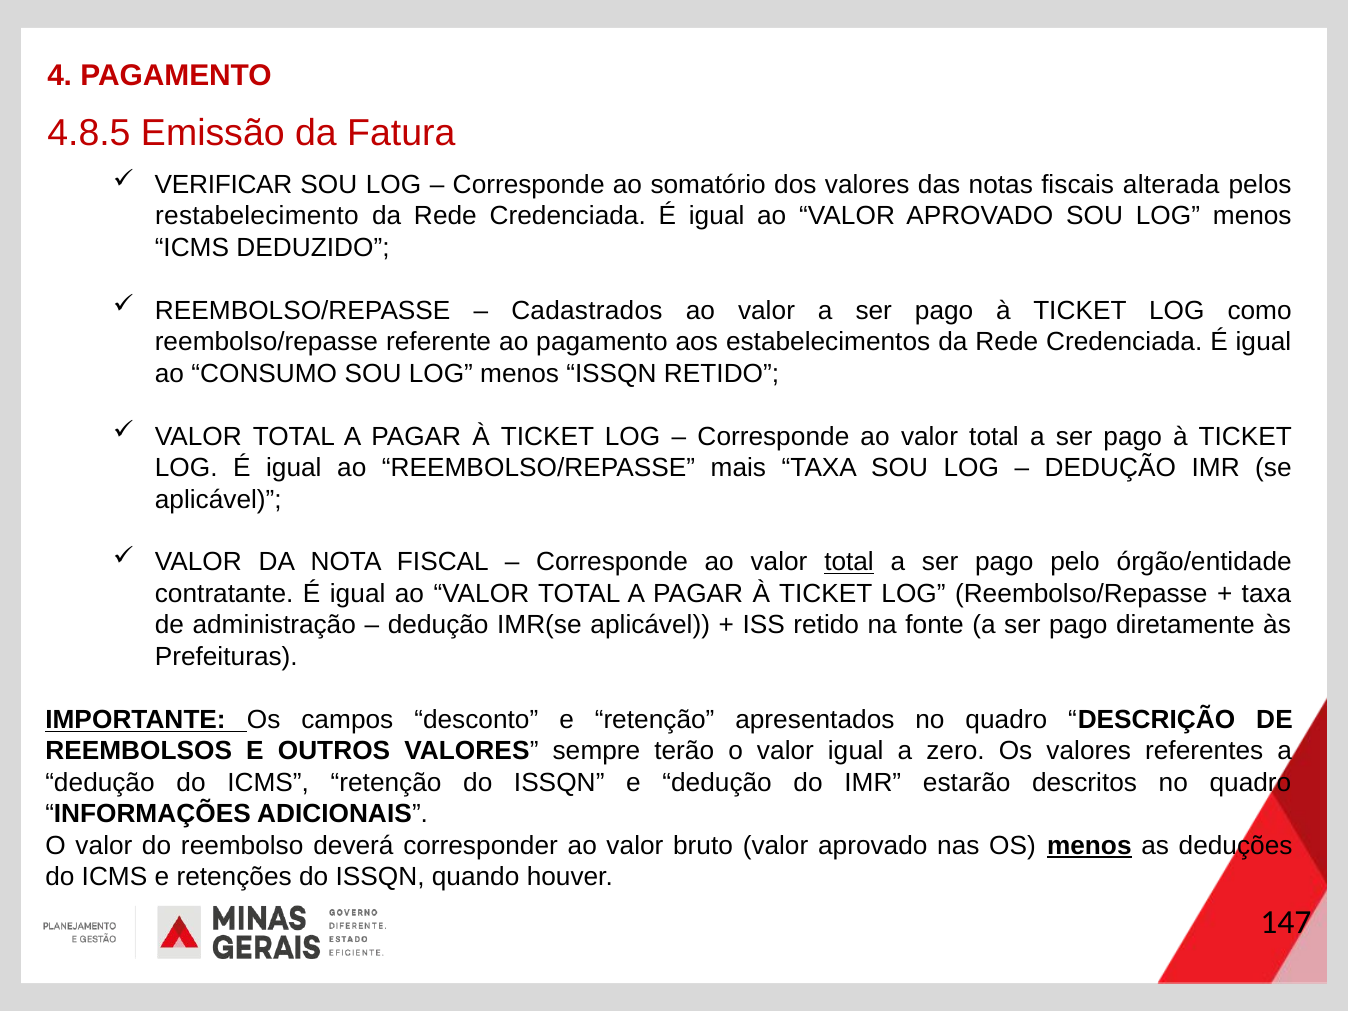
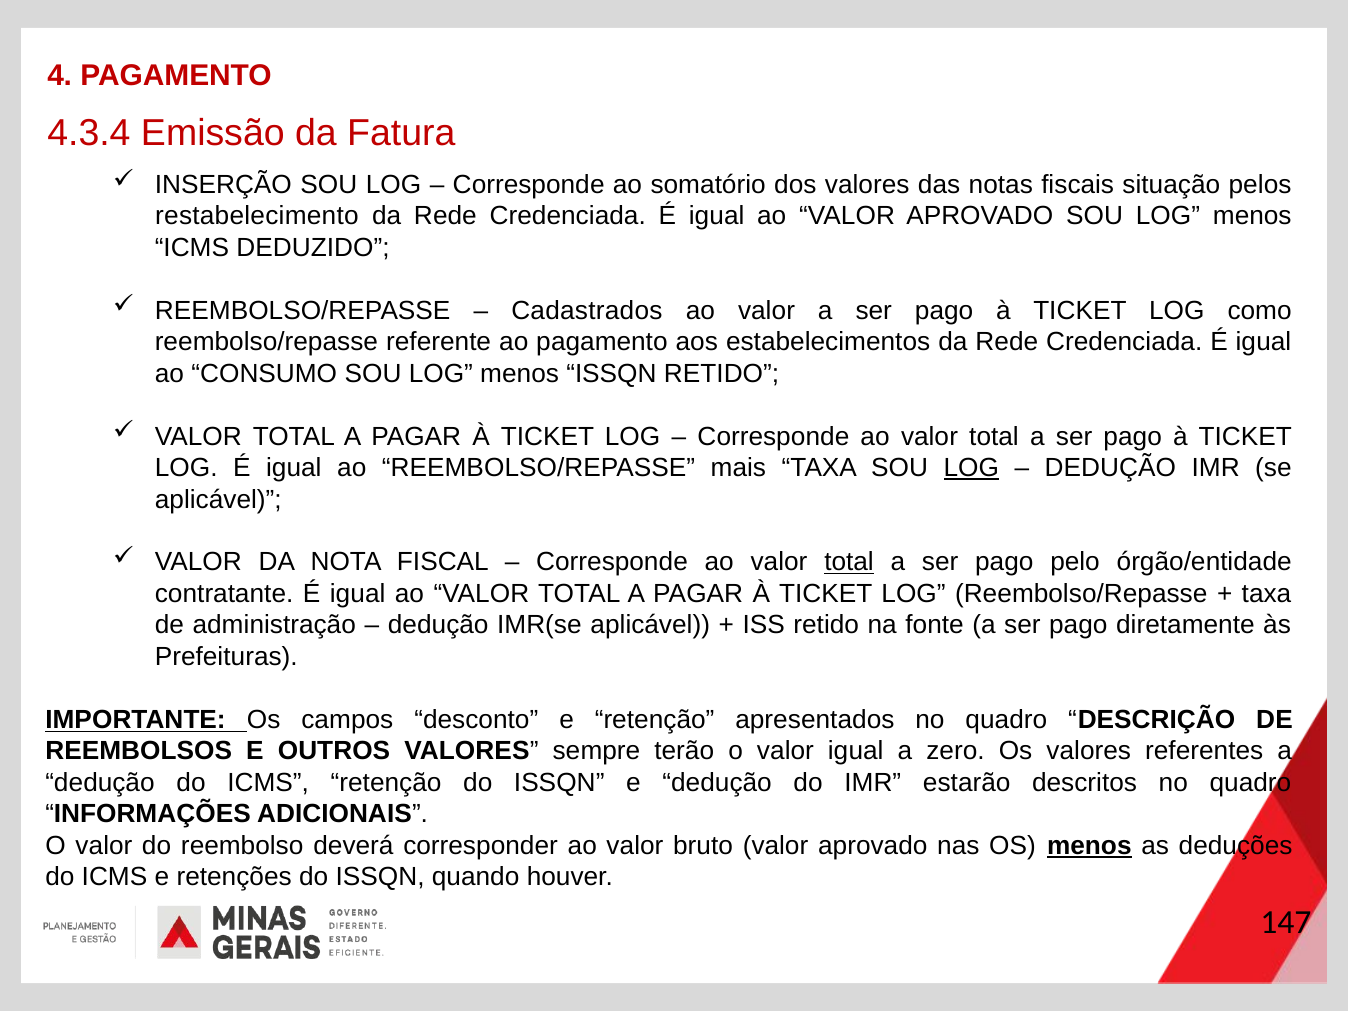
4.8.5: 4.8.5 -> 4.3.4
VERIFICAR: VERIFICAR -> INSERÇÃO
alterada: alterada -> situação
LOG at (971, 468) underline: none -> present
